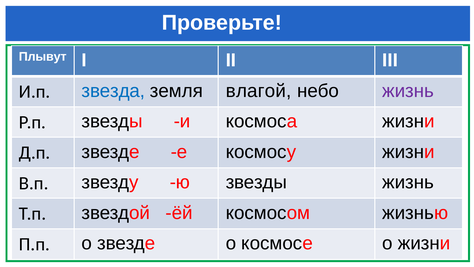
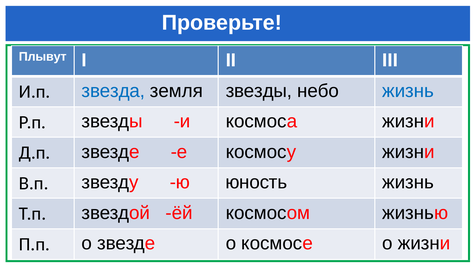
земля влагой: влагой -> звезды
жизнь at (408, 91) colour: purple -> blue
ю звезды: звезды -> юность
